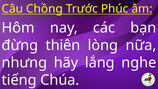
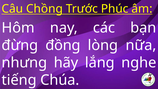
thiên: thiên -> đồng
